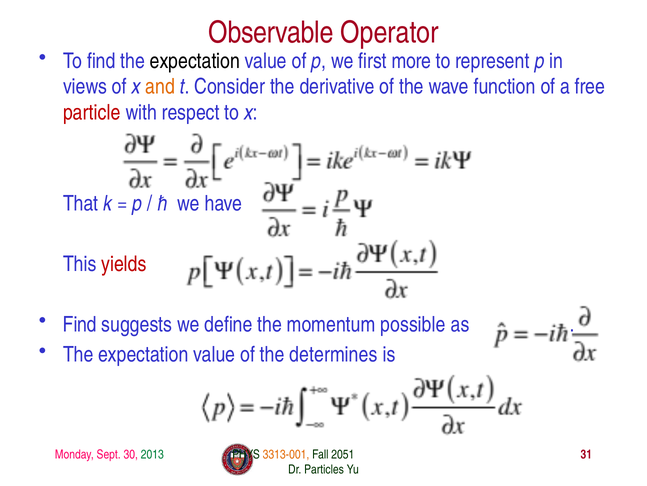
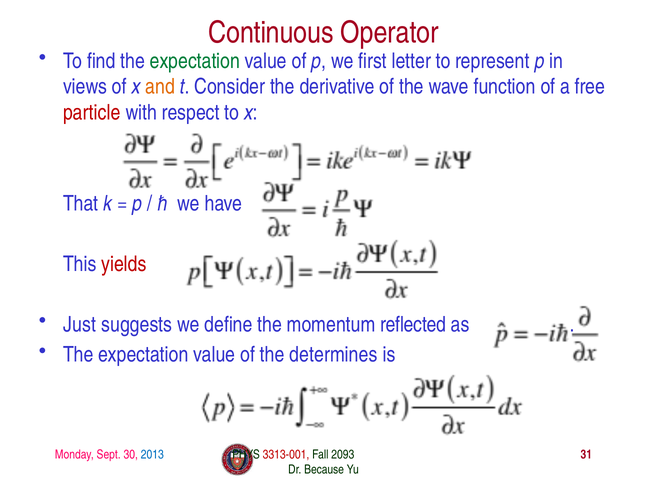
Observable: Observable -> Continuous
expectation at (195, 61) colour: black -> green
more: more -> letter
Find at (80, 324): Find -> Just
possible: possible -> reflected
2013 colour: green -> blue
3313-001 colour: orange -> red
2051: 2051 -> 2093
Particles: Particles -> Because
